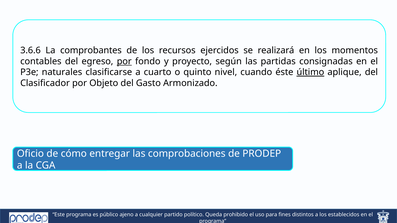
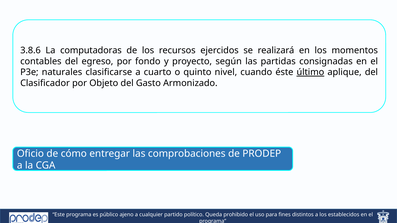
3.6.6: 3.6.6 -> 3.8.6
comprobantes: comprobantes -> computadoras
por at (124, 61) underline: present -> none
